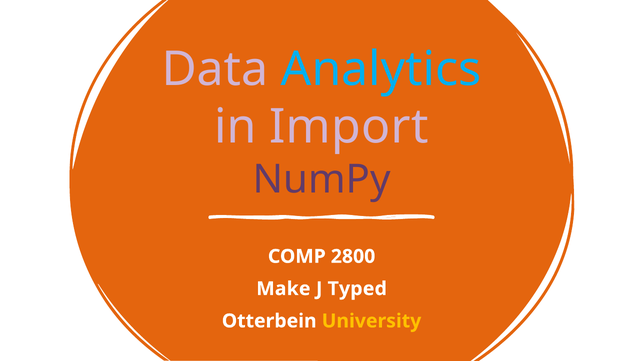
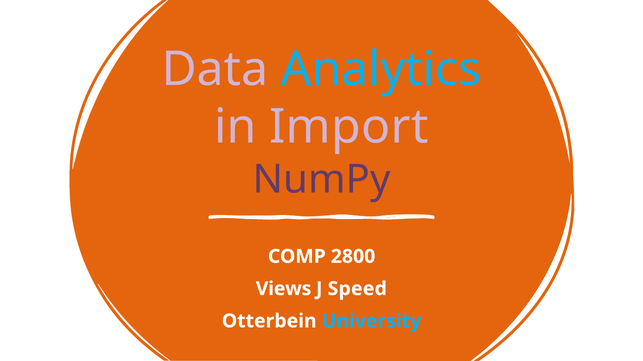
Make: Make -> Views
Typed: Typed -> Speed
University colour: yellow -> light blue
